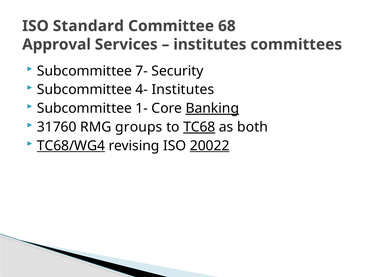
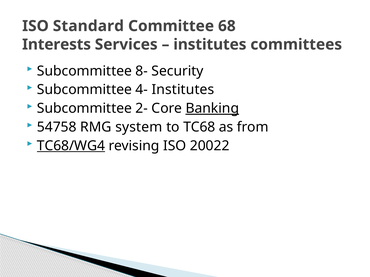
Approval: Approval -> Interests
7-: 7- -> 8-
1-: 1- -> 2-
31760: 31760 -> 54758
groups: groups -> system
TC68 underline: present -> none
both: both -> from
20022 underline: present -> none
